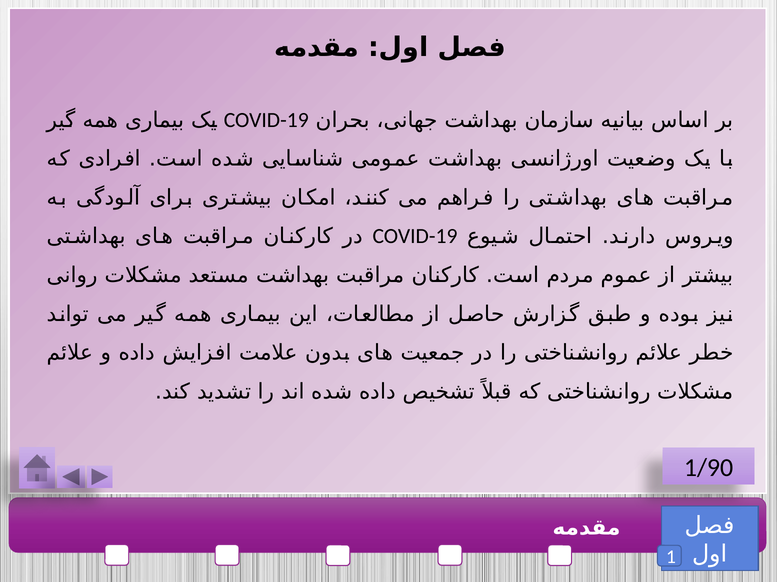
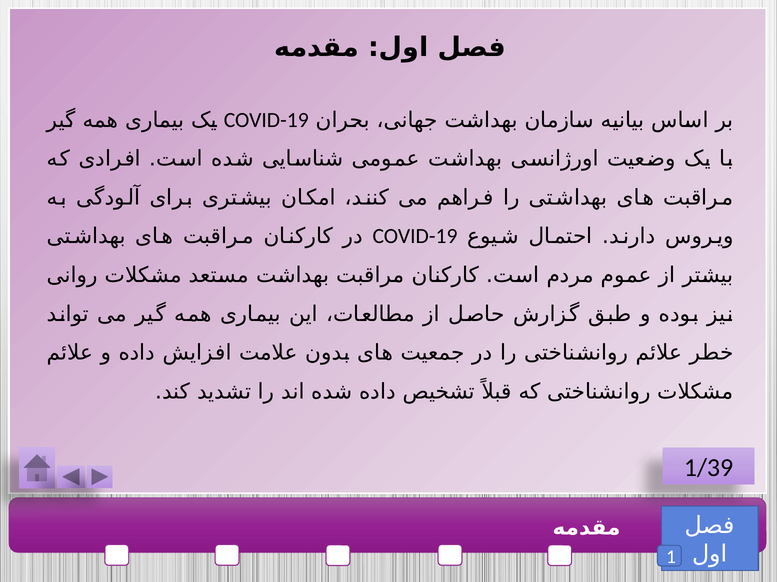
1/90: 1/90 -> 1/39
